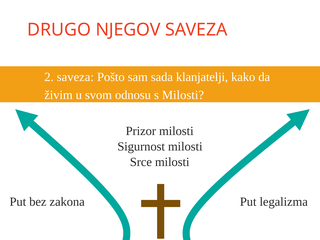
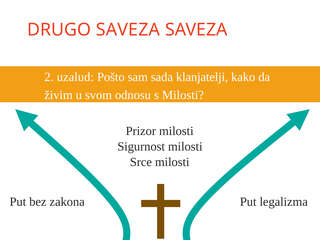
DRUGO NJEGOV: NJEGOV -> SAVEZA
2 saveza: saveza -> uzalud
